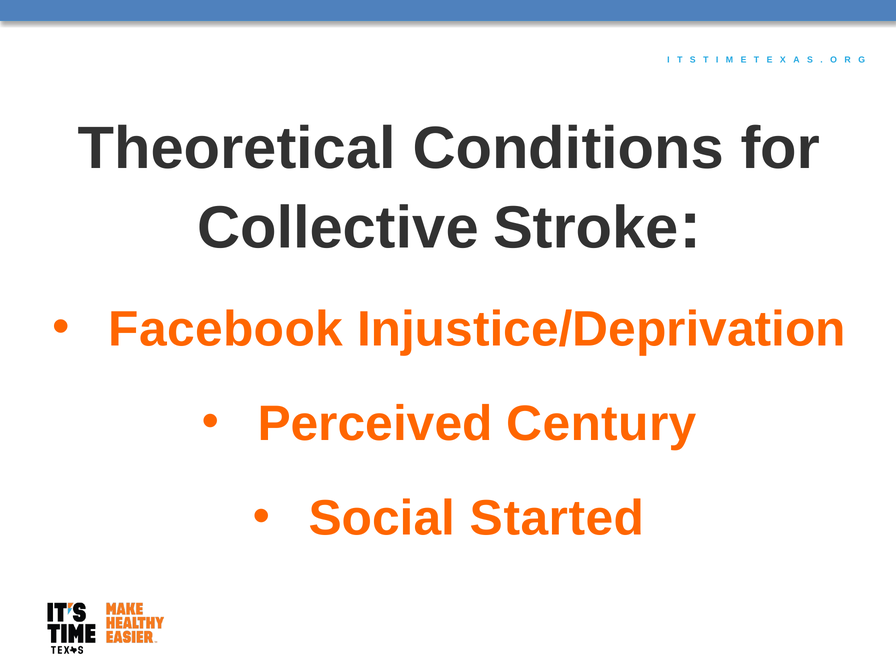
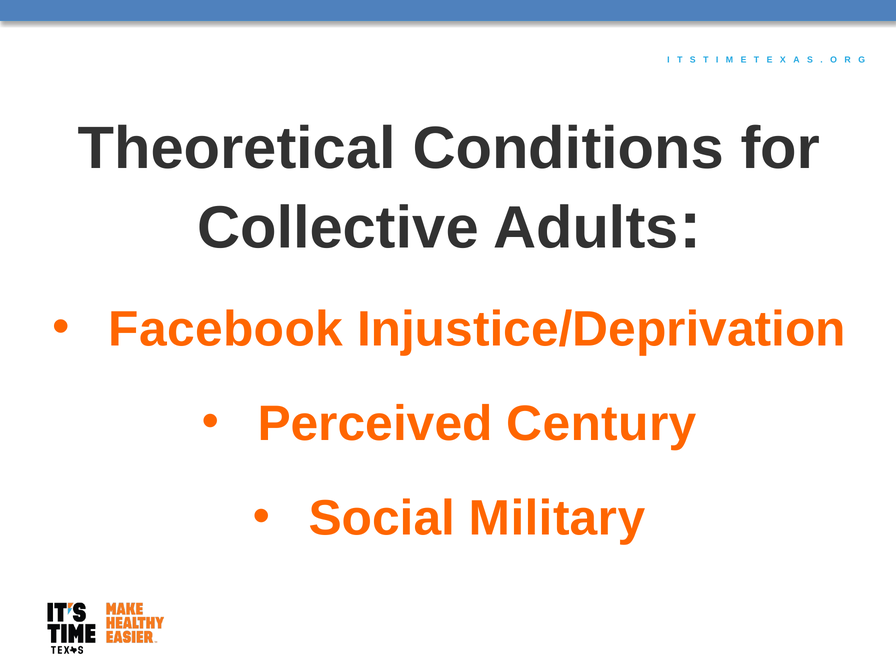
Stroke: Stroke -> Adults
Started: Started -> Military
